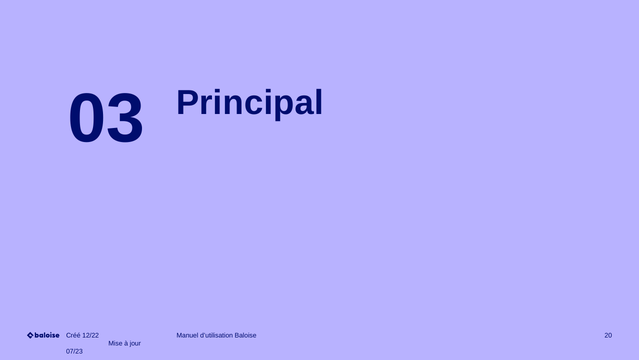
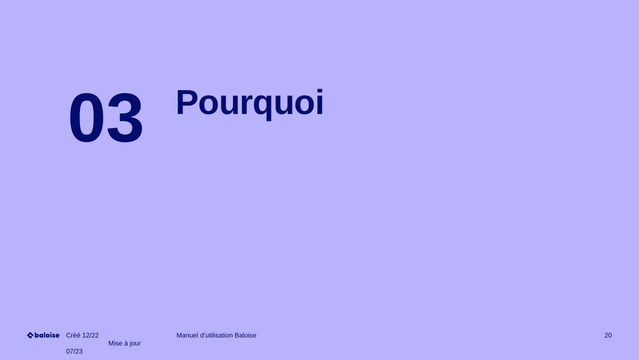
Principal: Principal -> Pourquoi
